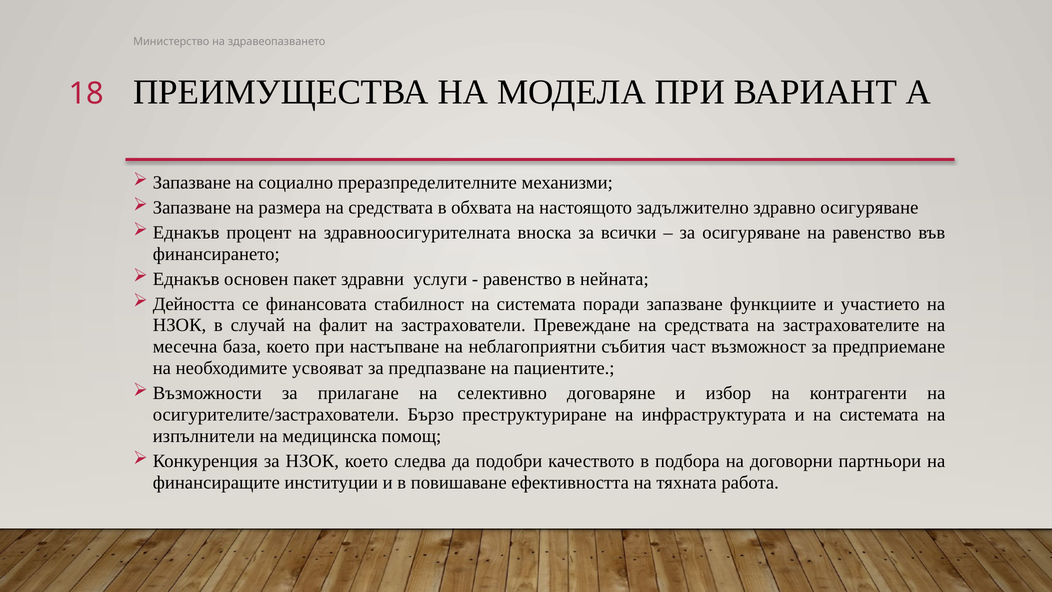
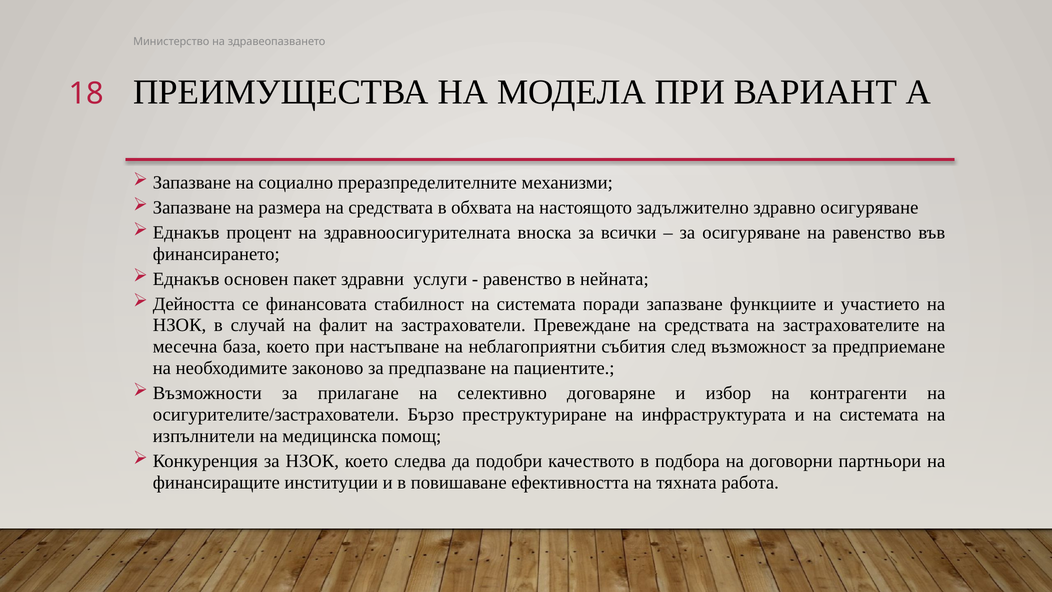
част: част -> след
усвояват: усвояват -> законово
